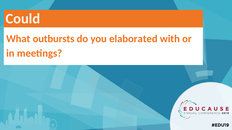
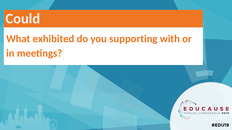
outbursts: outbursts -> exhibited
elaborated: elaborated -> supporting
